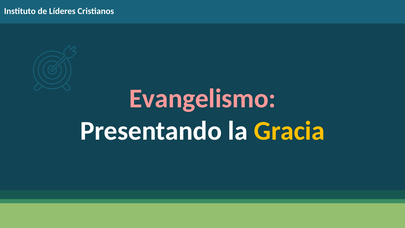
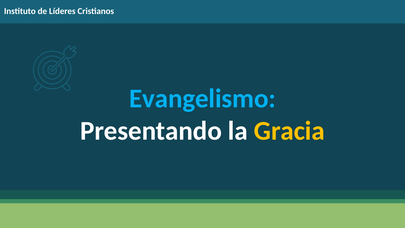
Evangelismo colour: pink -> light blue
